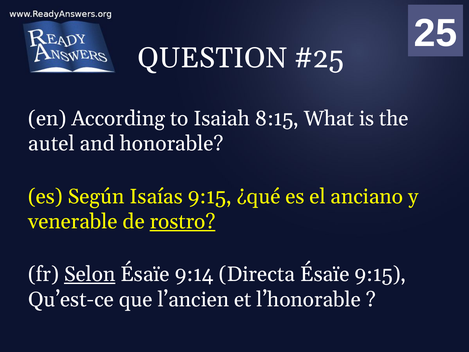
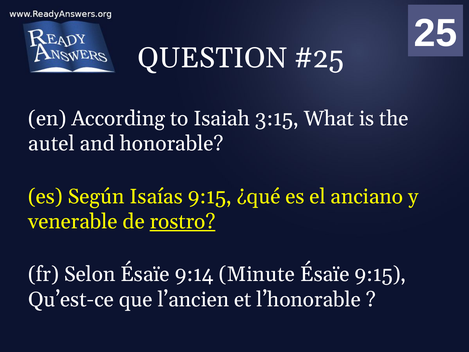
8:15: 8:15 -> 3:15
Selon underline: present -> none
Directa: Directa -> Minute
